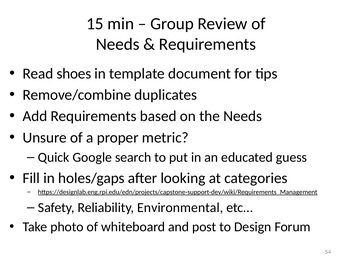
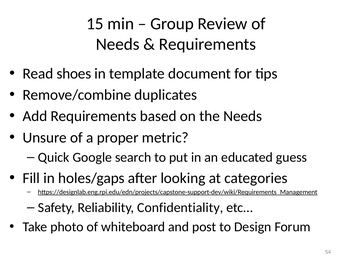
Environmental: Environmental -> Confidentiality
